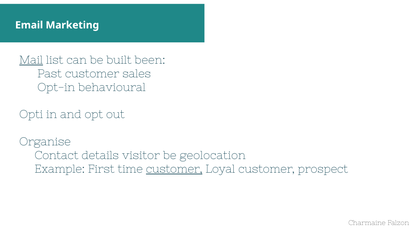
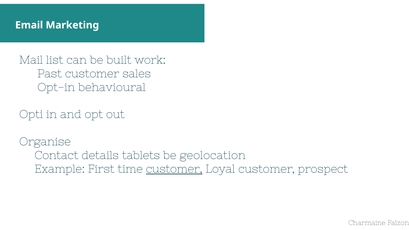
Mail underline: present -> none
been: been -> work
visitor: visitor -> tablets
